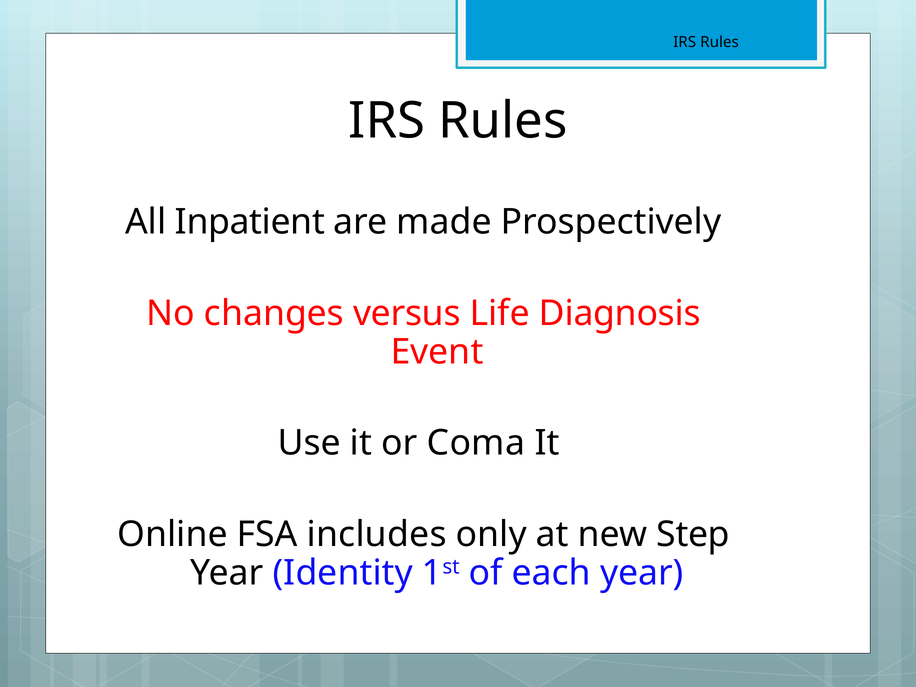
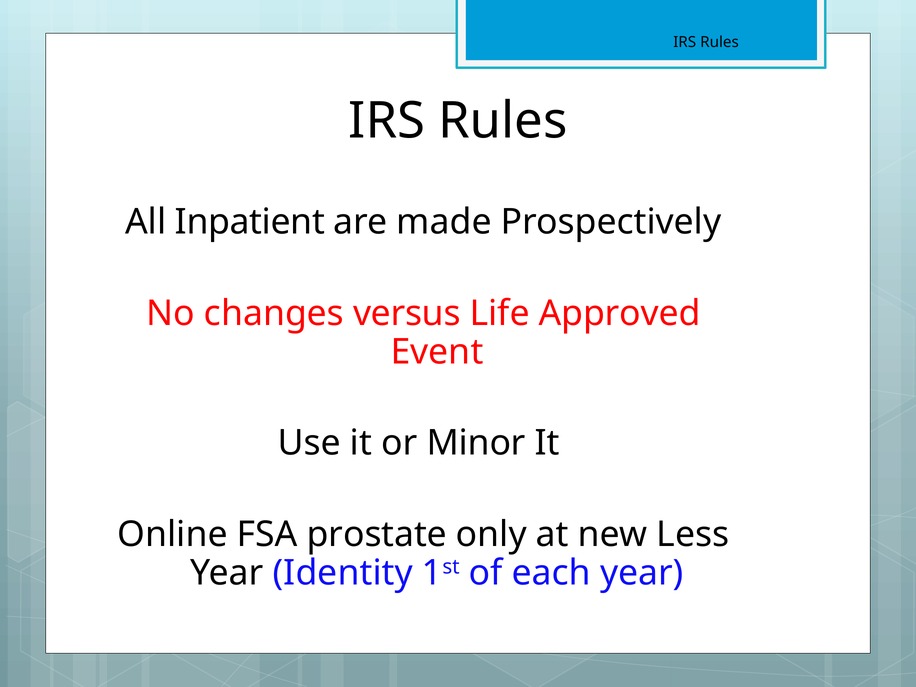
Diagnosis: Diagnosis -> Approved
Coma: Coma -> Minor
includes: includes -> prostate
Step: Step -> Less
